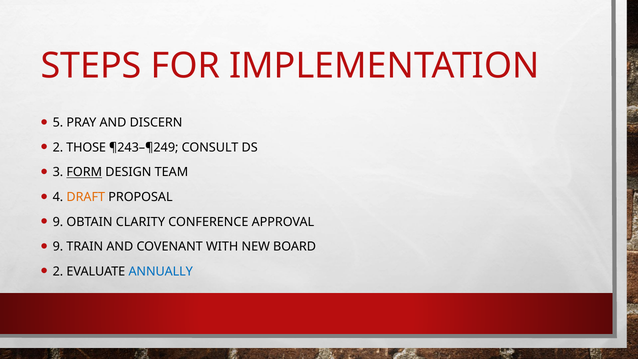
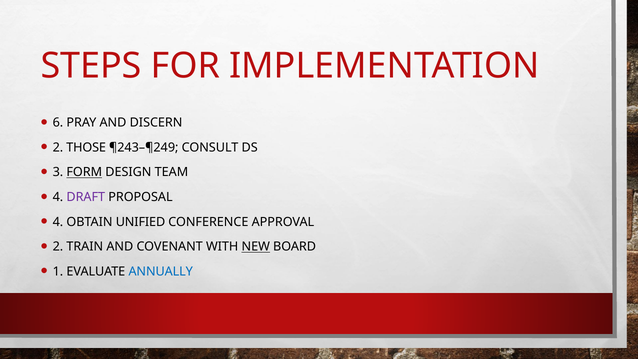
5: 5 -> 6
DRAFT colour: orange -> purple
9 at (58, 222): 9 -> 4
CLARITY: CLARITY -> UNIFIED
9 at (58, 247): 9 -> 2
NEW underline: none -> present
2 at (58, 271): 2 -> 1
